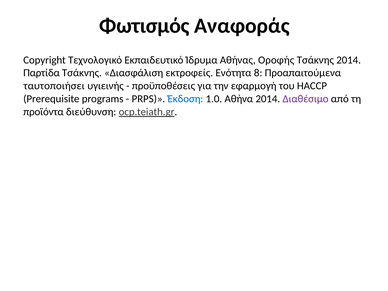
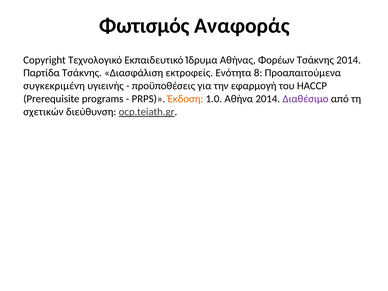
Οροφής: Οροφής -> Φορέων
ταυτοποιήσει: ταυτοποιήσει -> συγκεκριμένη
Έκδοση colour: blue -> orange
προϊόντα: προϊόντα -> σχετικών
